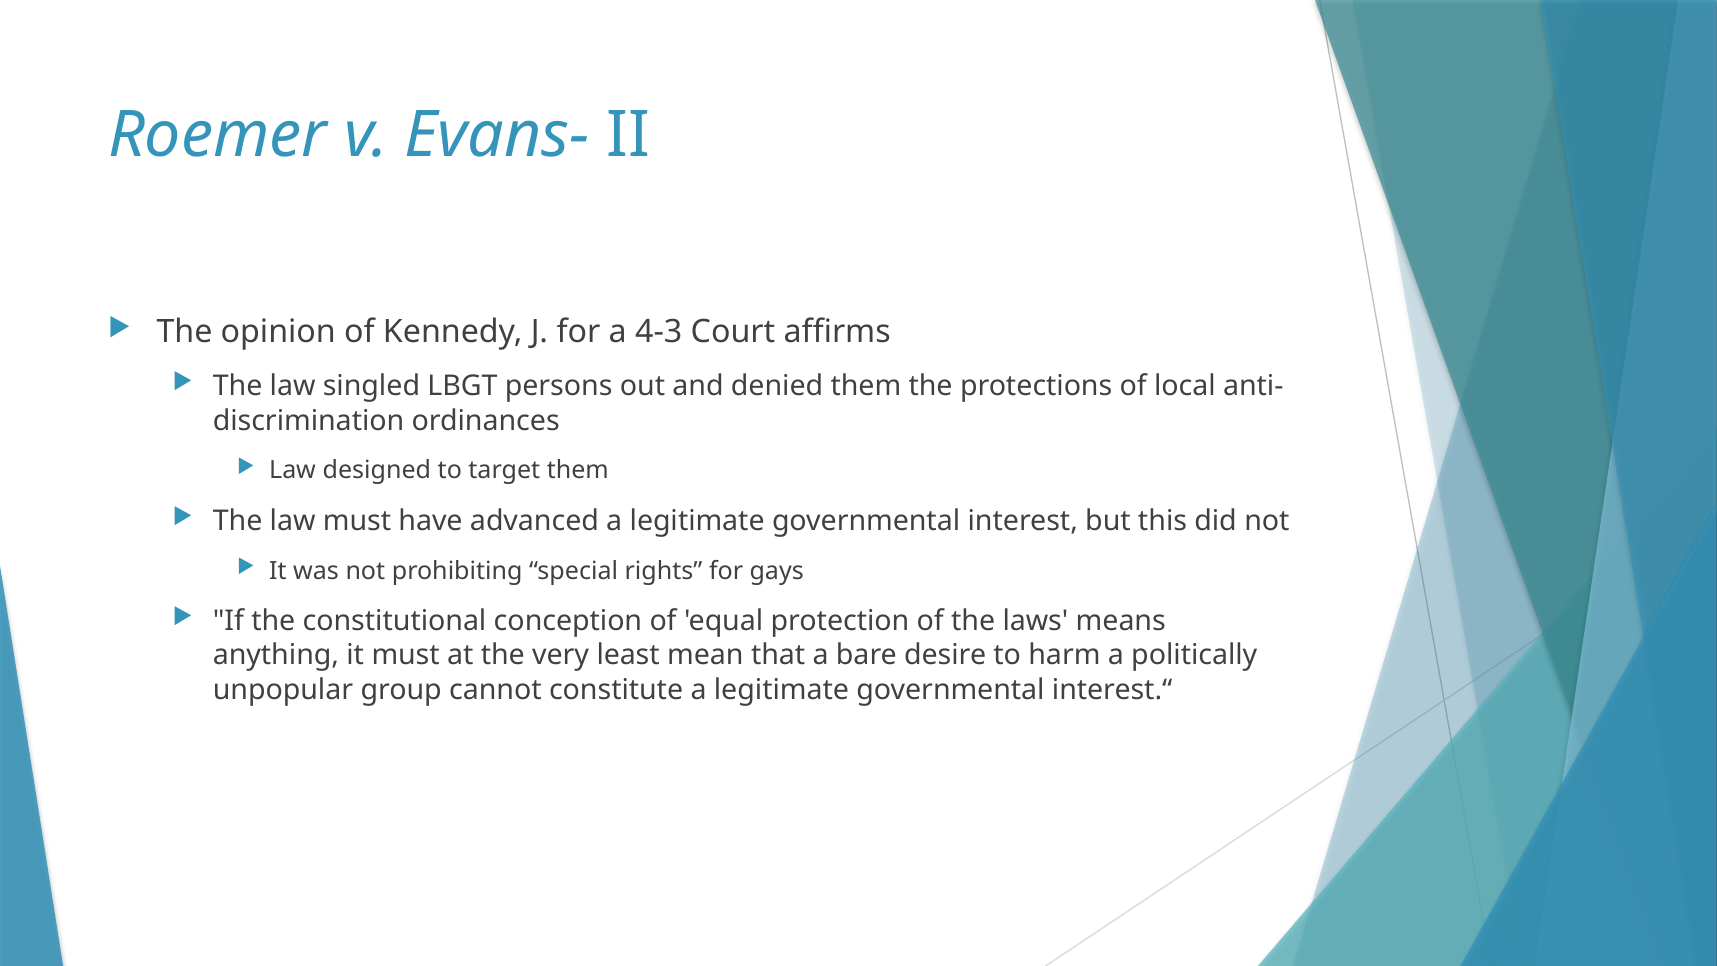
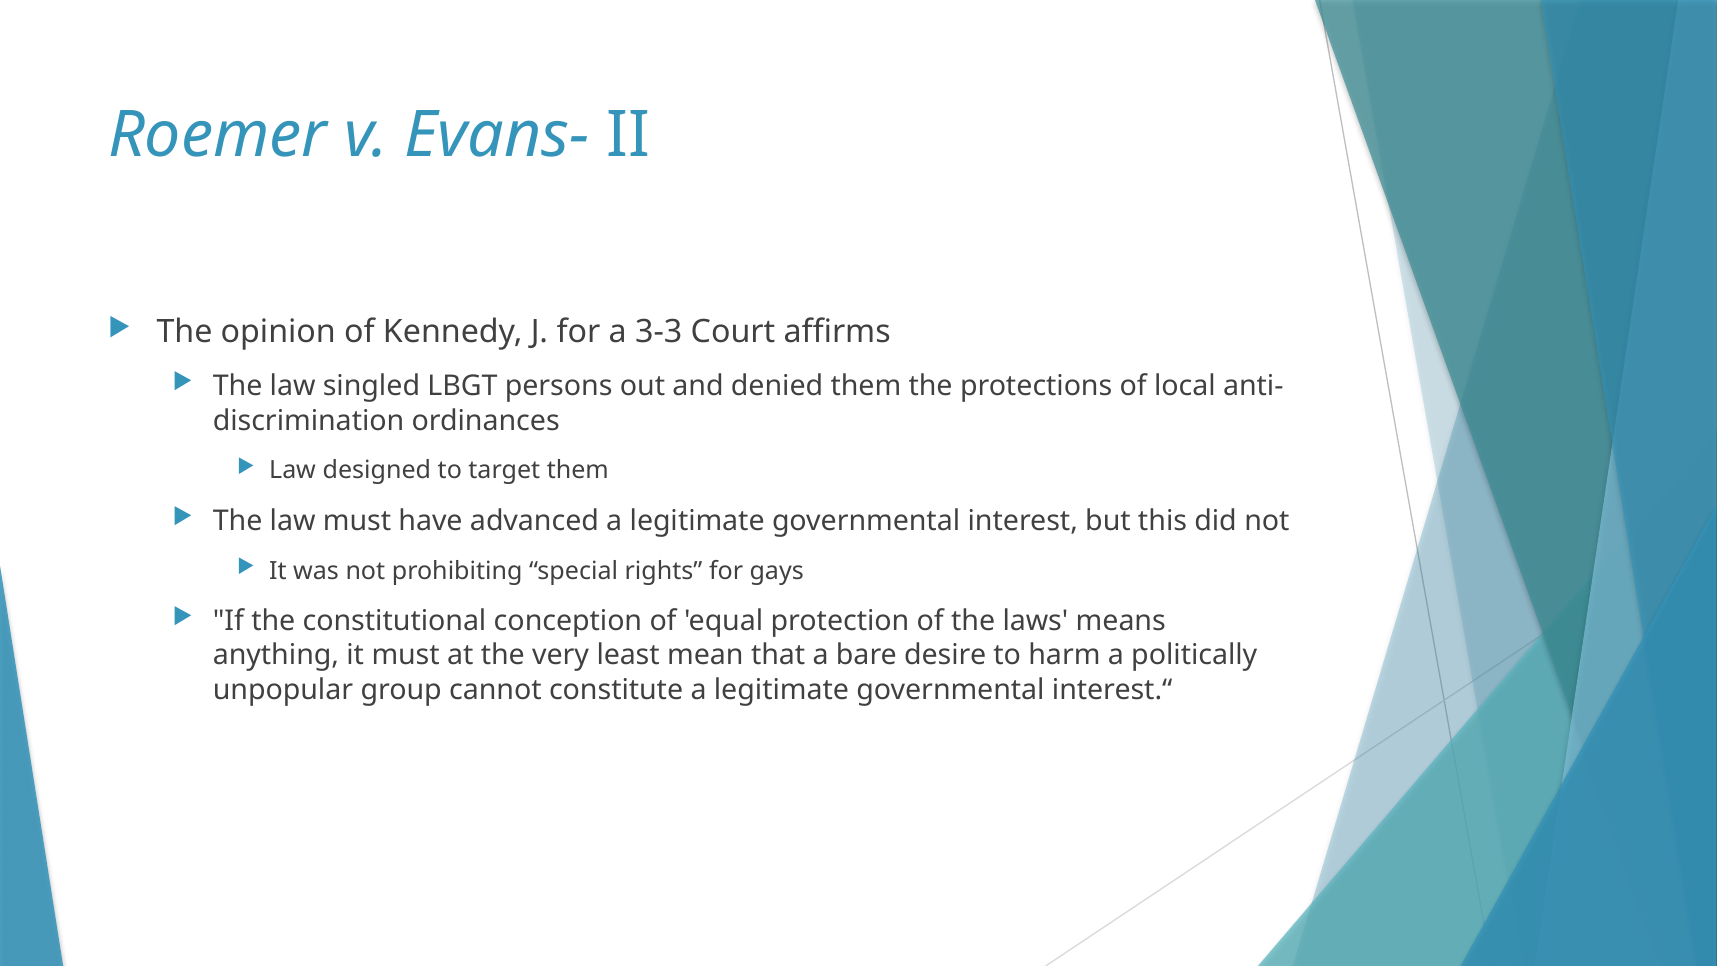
4-3: 4-3 -> 3-3
